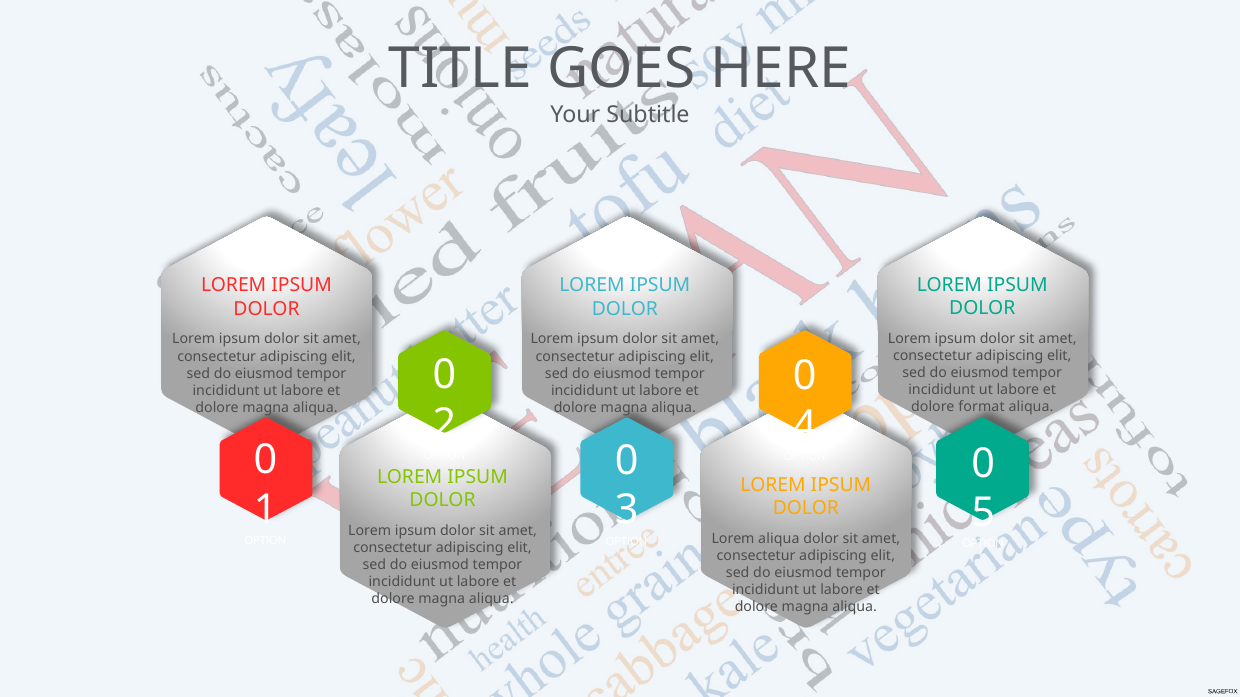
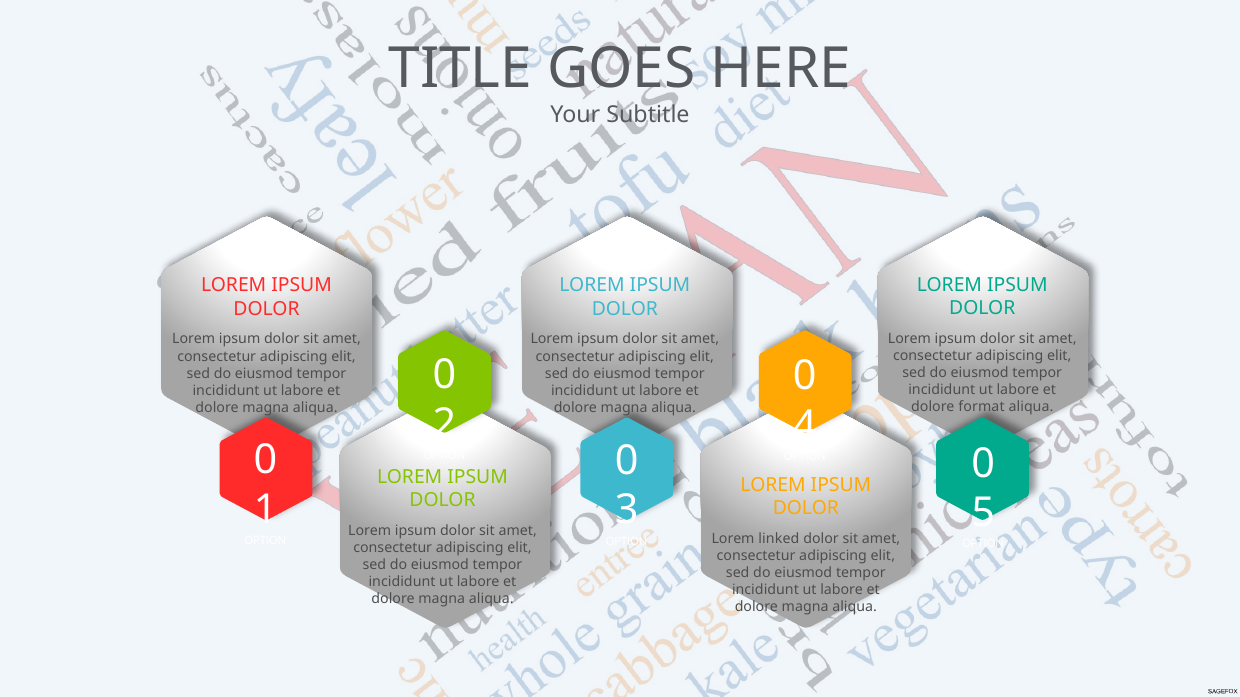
Lorem aliqua: aliqua -> linked
